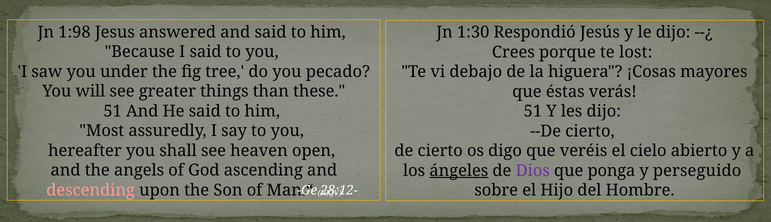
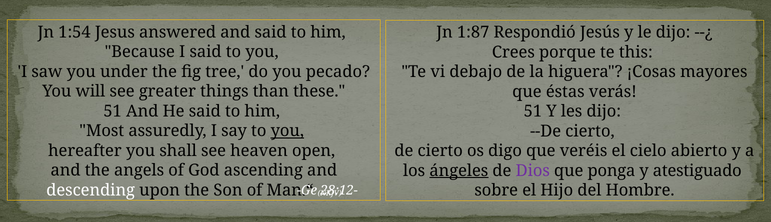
1:98: 1:98 -> 1:54
1:30: 1:30 -> 1:87
lost: lost -> this
you at (287, 131) underline: none -> present
perseguido: perseguido -> atestiguado
descending colour: pink -> white
